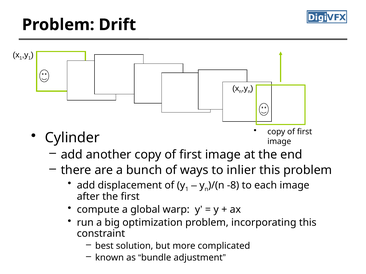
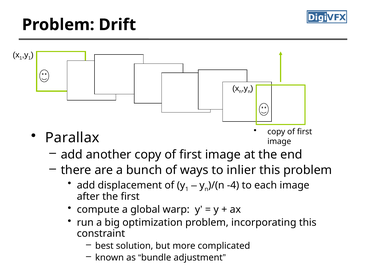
Cylinder: Cylinder -> Parallax
-8: -8 -> -4
